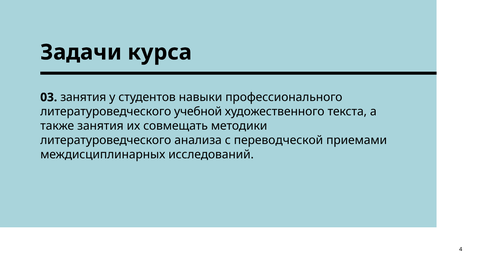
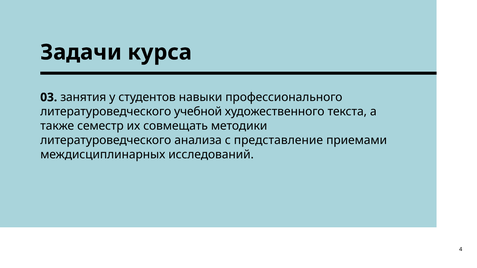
также занятия: занятия -> семестр
переводческой: переводческой -> представление
